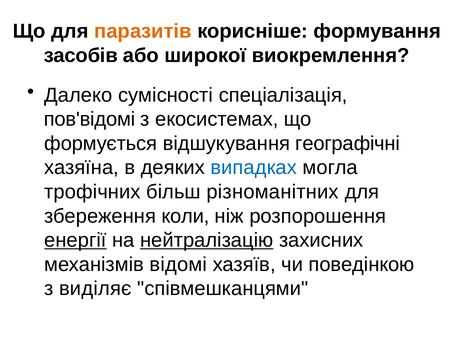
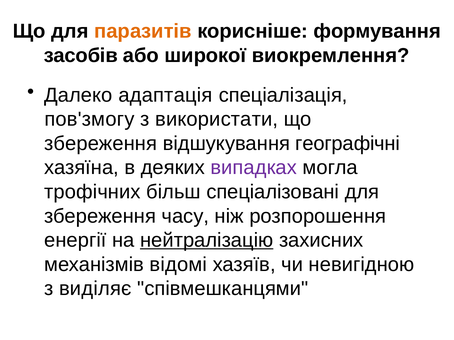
сумісності: сумісності -> адаптація
пов'відомі: пов'відомі -> пов'змогу
екосистемах: екосистемах -> використати
формується at (101, 144): формується -> збереження
випадках colour: blue -> purple
різноманітних: різноманітних -> спеціалізовані
коли: коли -> часу
енергії underline: present -> none
поведінкою: поведінкою -> невигідною
